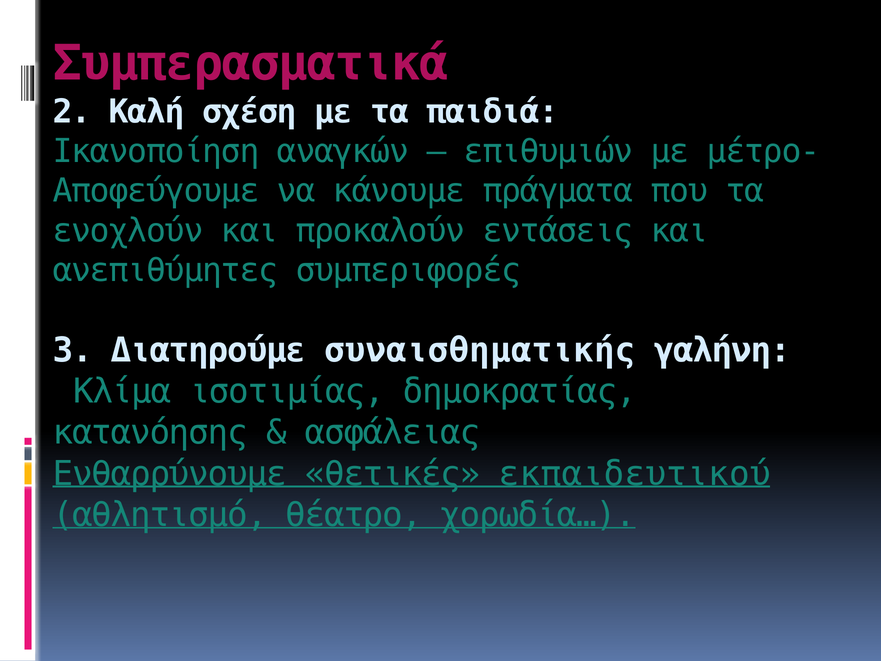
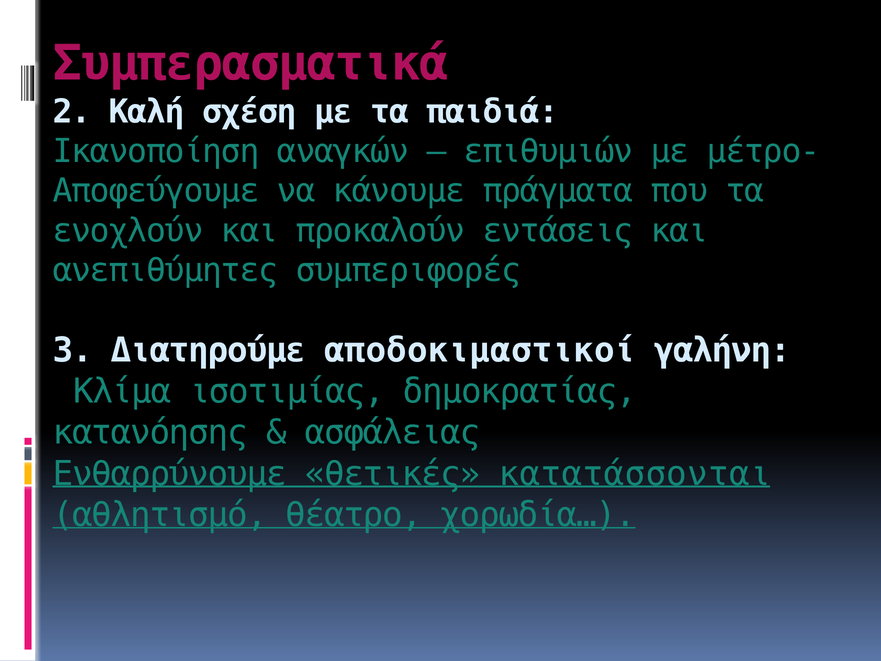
συναισθηματικής: συναισθηματικής -> αποδοκιμαστικοί
εκπαιδευτικού: εκπαιδευτικού -> κατατάσσονται
